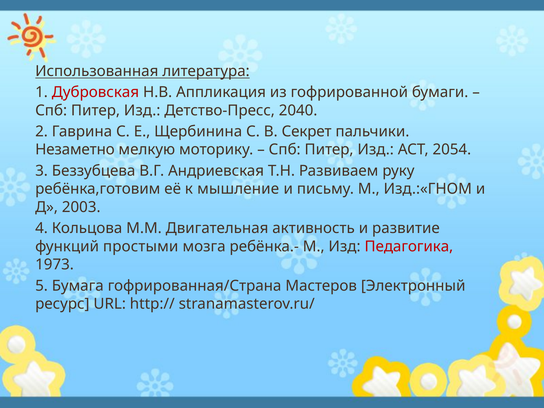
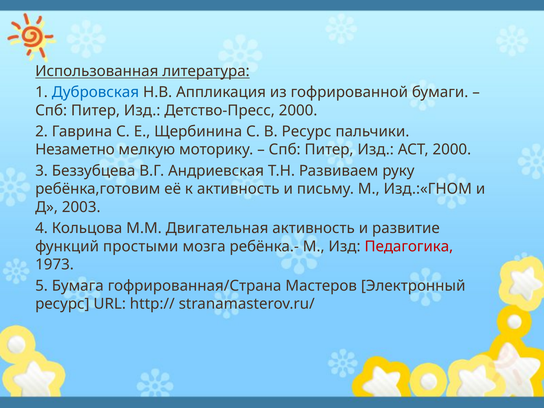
Дубровская colour: red -> blue
Детство-Пресс 2040: 2040 -> 2000
В Секрет: Секрет -> Ресурс
АСТ 2054: 2054 -> 2000
к мышление: мышление -> активность
